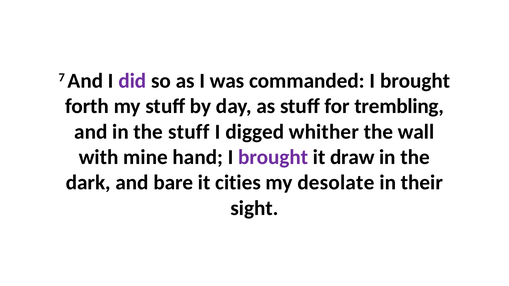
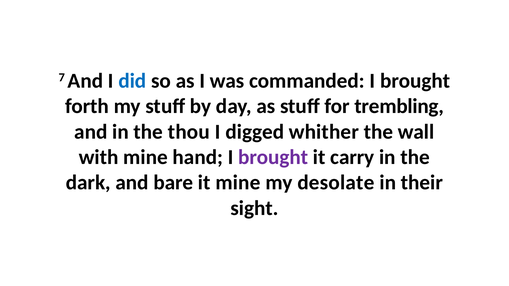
did colour: purple -> blue
the stuff: stuff -> thou
draw: draw -> carry
it cities: cities -> mine
